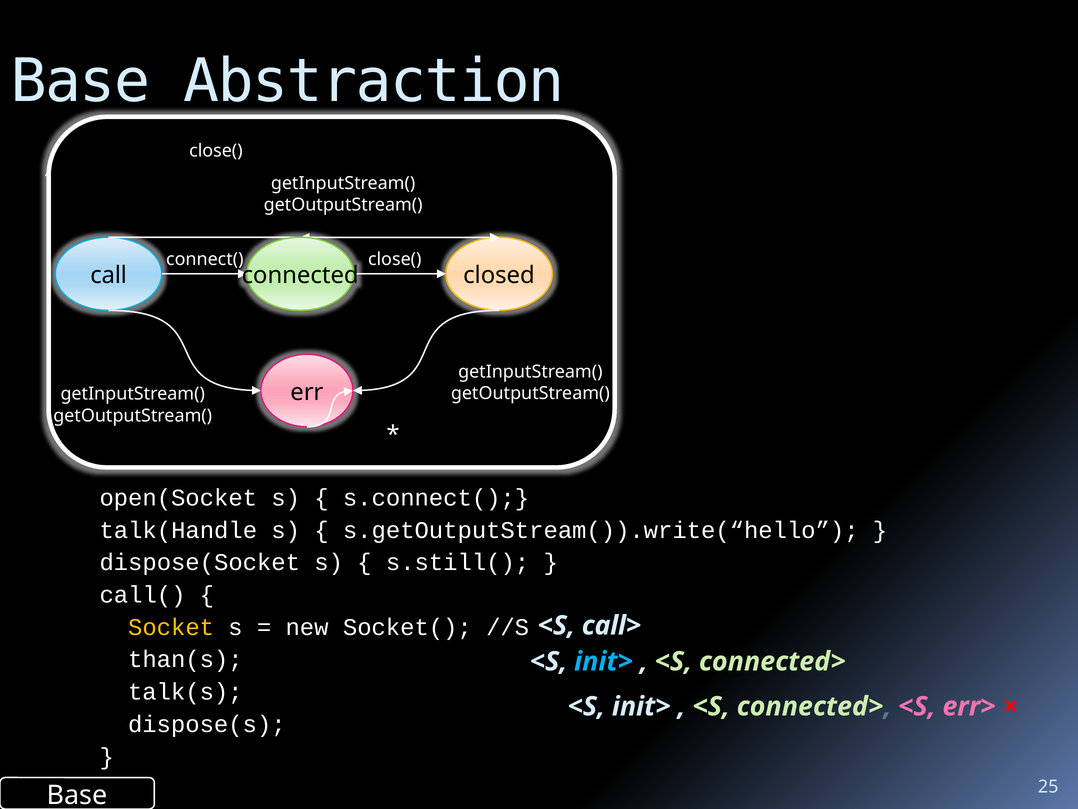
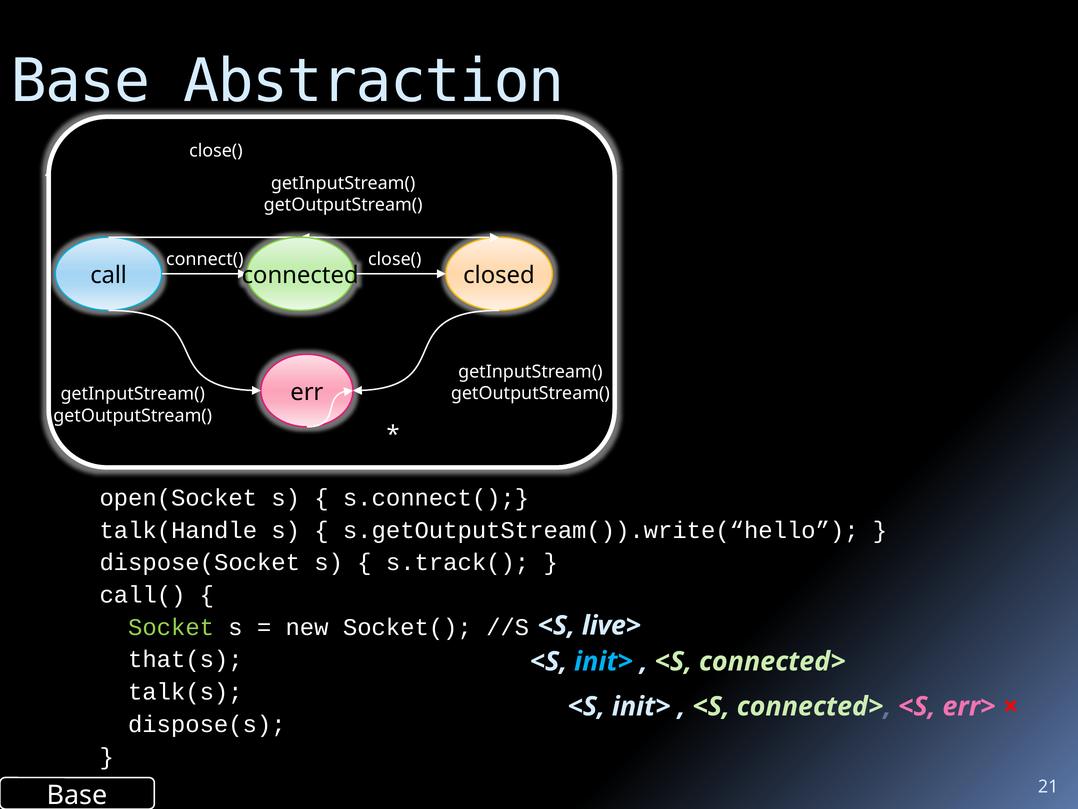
s.still(: s.still( -> s.track(
Socket colour: yellow -> light green
call>: call> -> live>
than(s: than(s -> that(s
25: 25 -> 21
